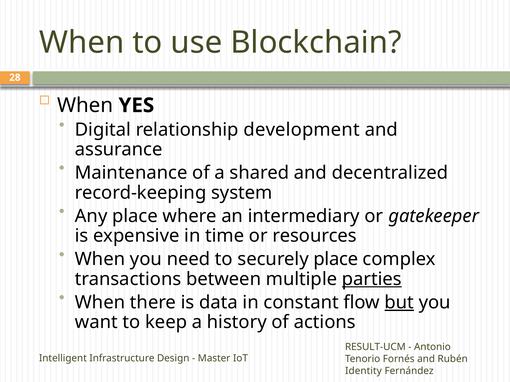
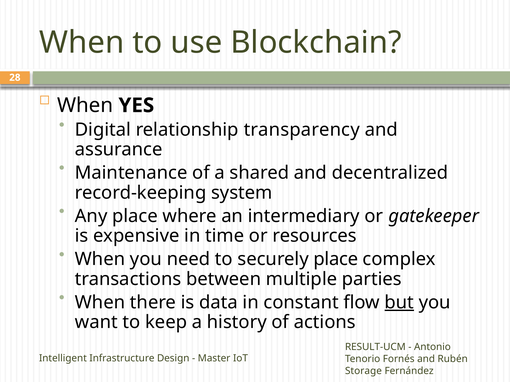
development: development -> transparency
parties underline: present -> none
Identity: Identity -> Storage
